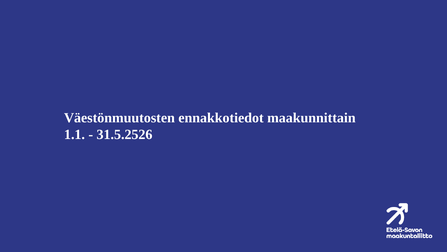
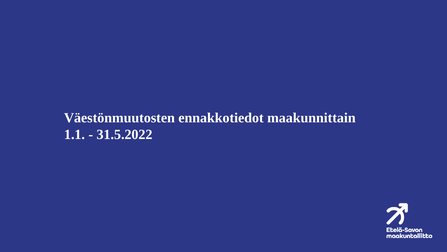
31.5.2526: 31.5.2526 -> 31.5.2022
